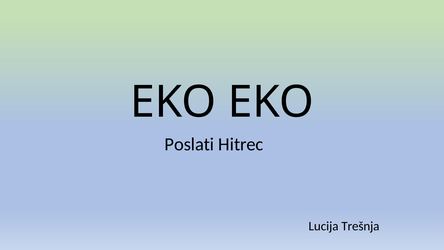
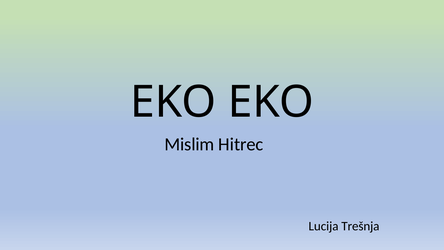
Poslati: Poslati -> Mislim
